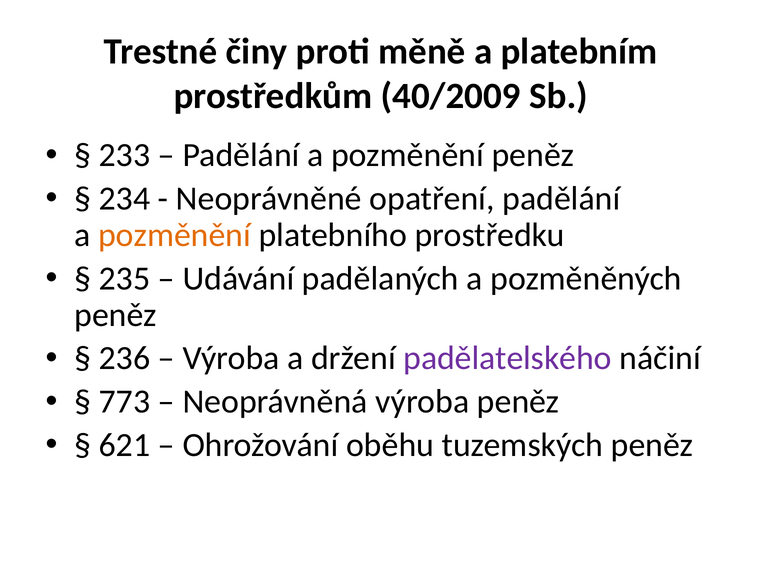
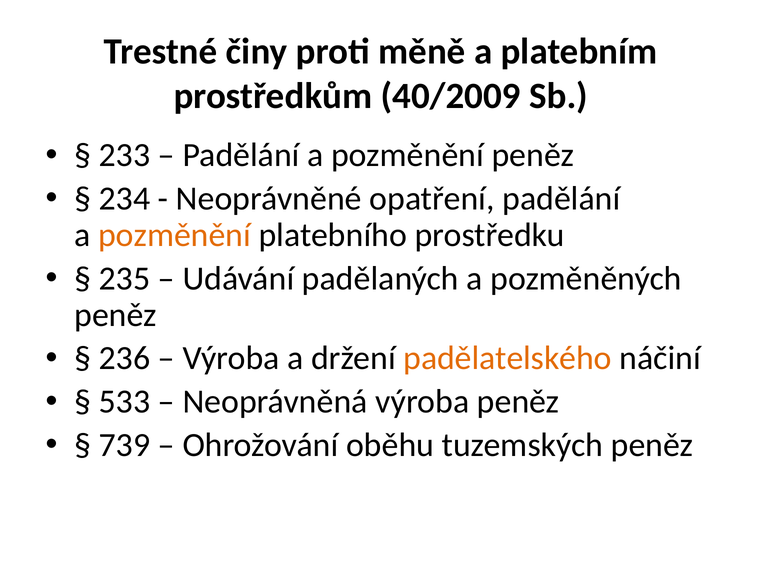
padělatelského colour: purple -> orange
773: 773 -> 533
621: 621 -> 739
